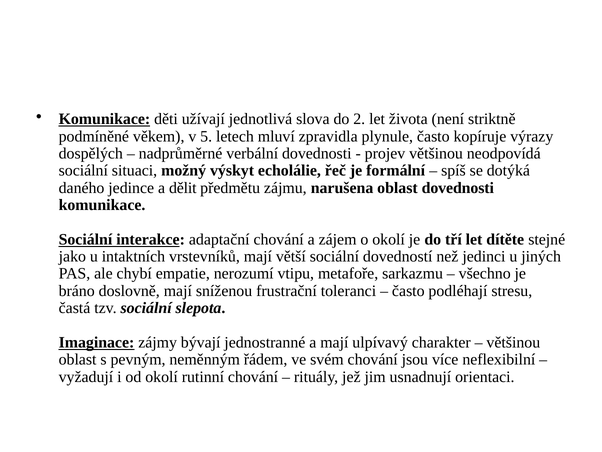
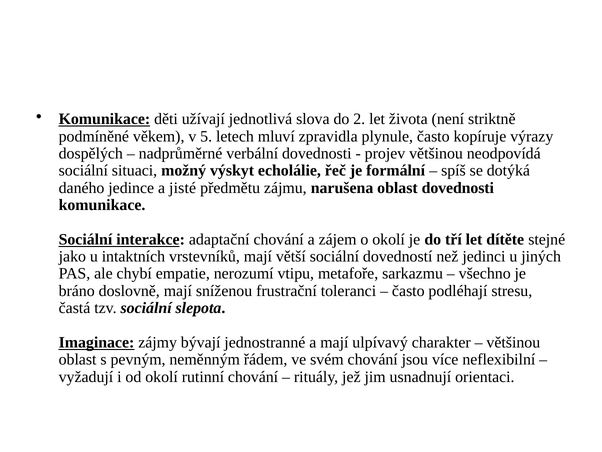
dělit: dělit -> jisté
